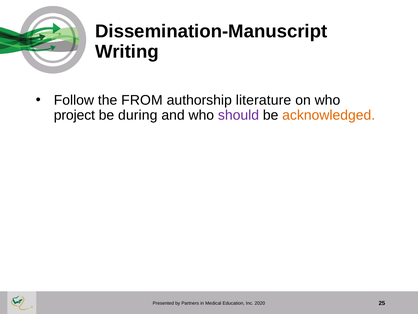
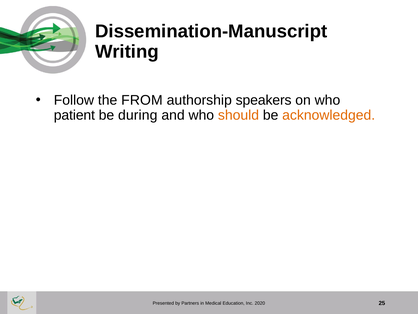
literature: literature -> speakers
project: project -> patient
should colour: purple -> orange
